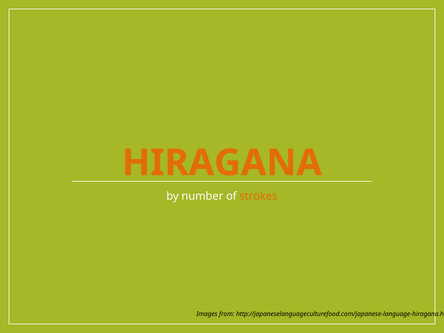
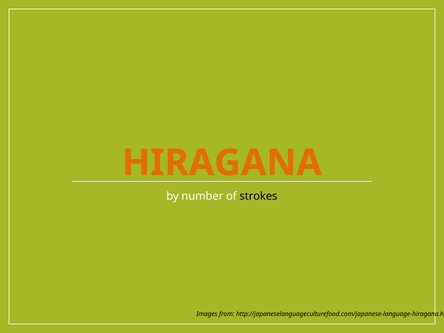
strokes colour: orange -> black
